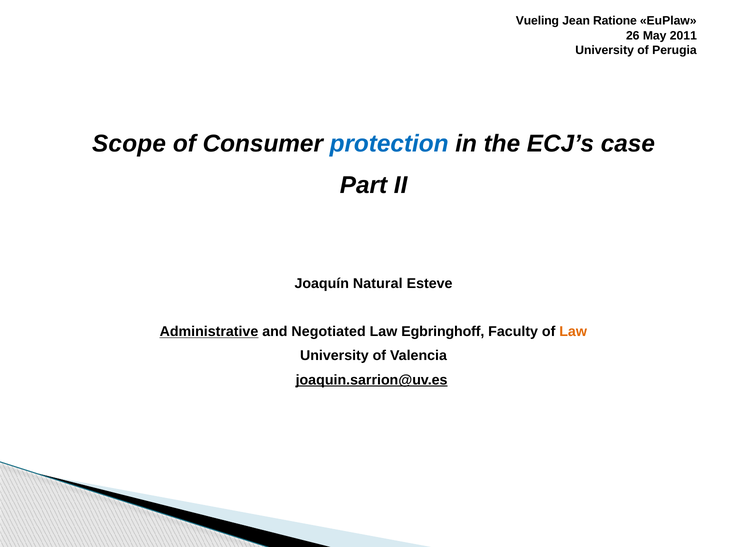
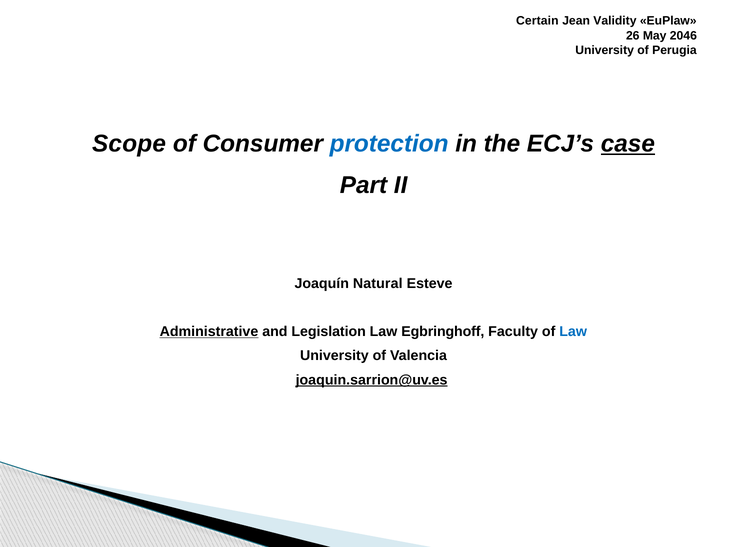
Vueling: Vueling -> Certain
Ratione: Ratione -> Validity
2011: 2011 -> 2046
case underline: none -> present
Negotiated: Negotiated -> Legislation
Law at (573, 332) colour: orange -> blue
